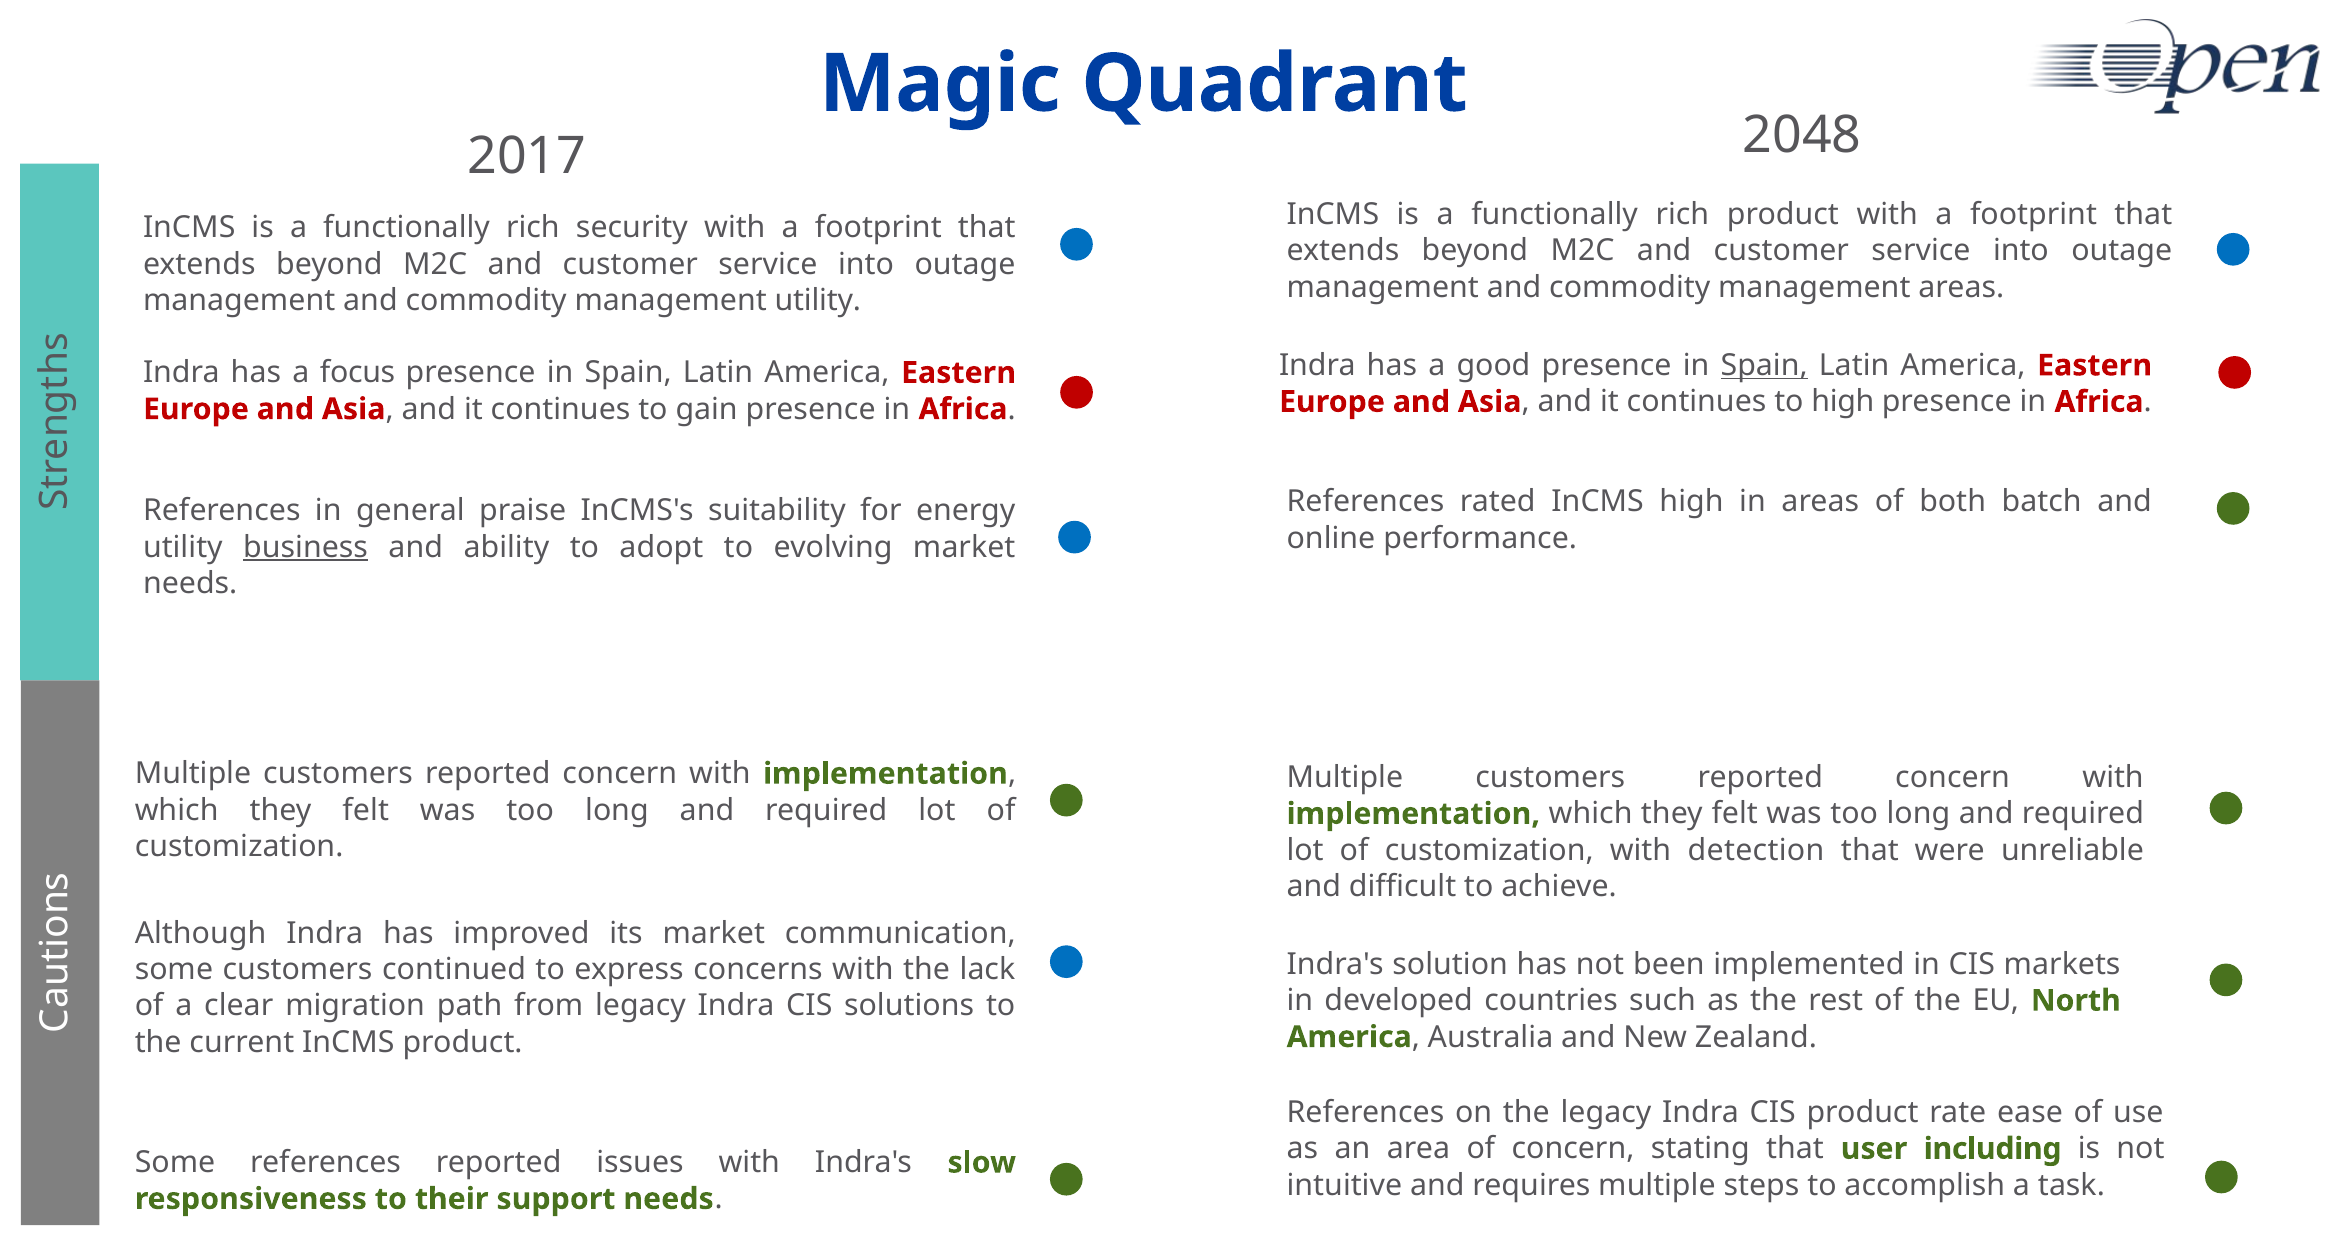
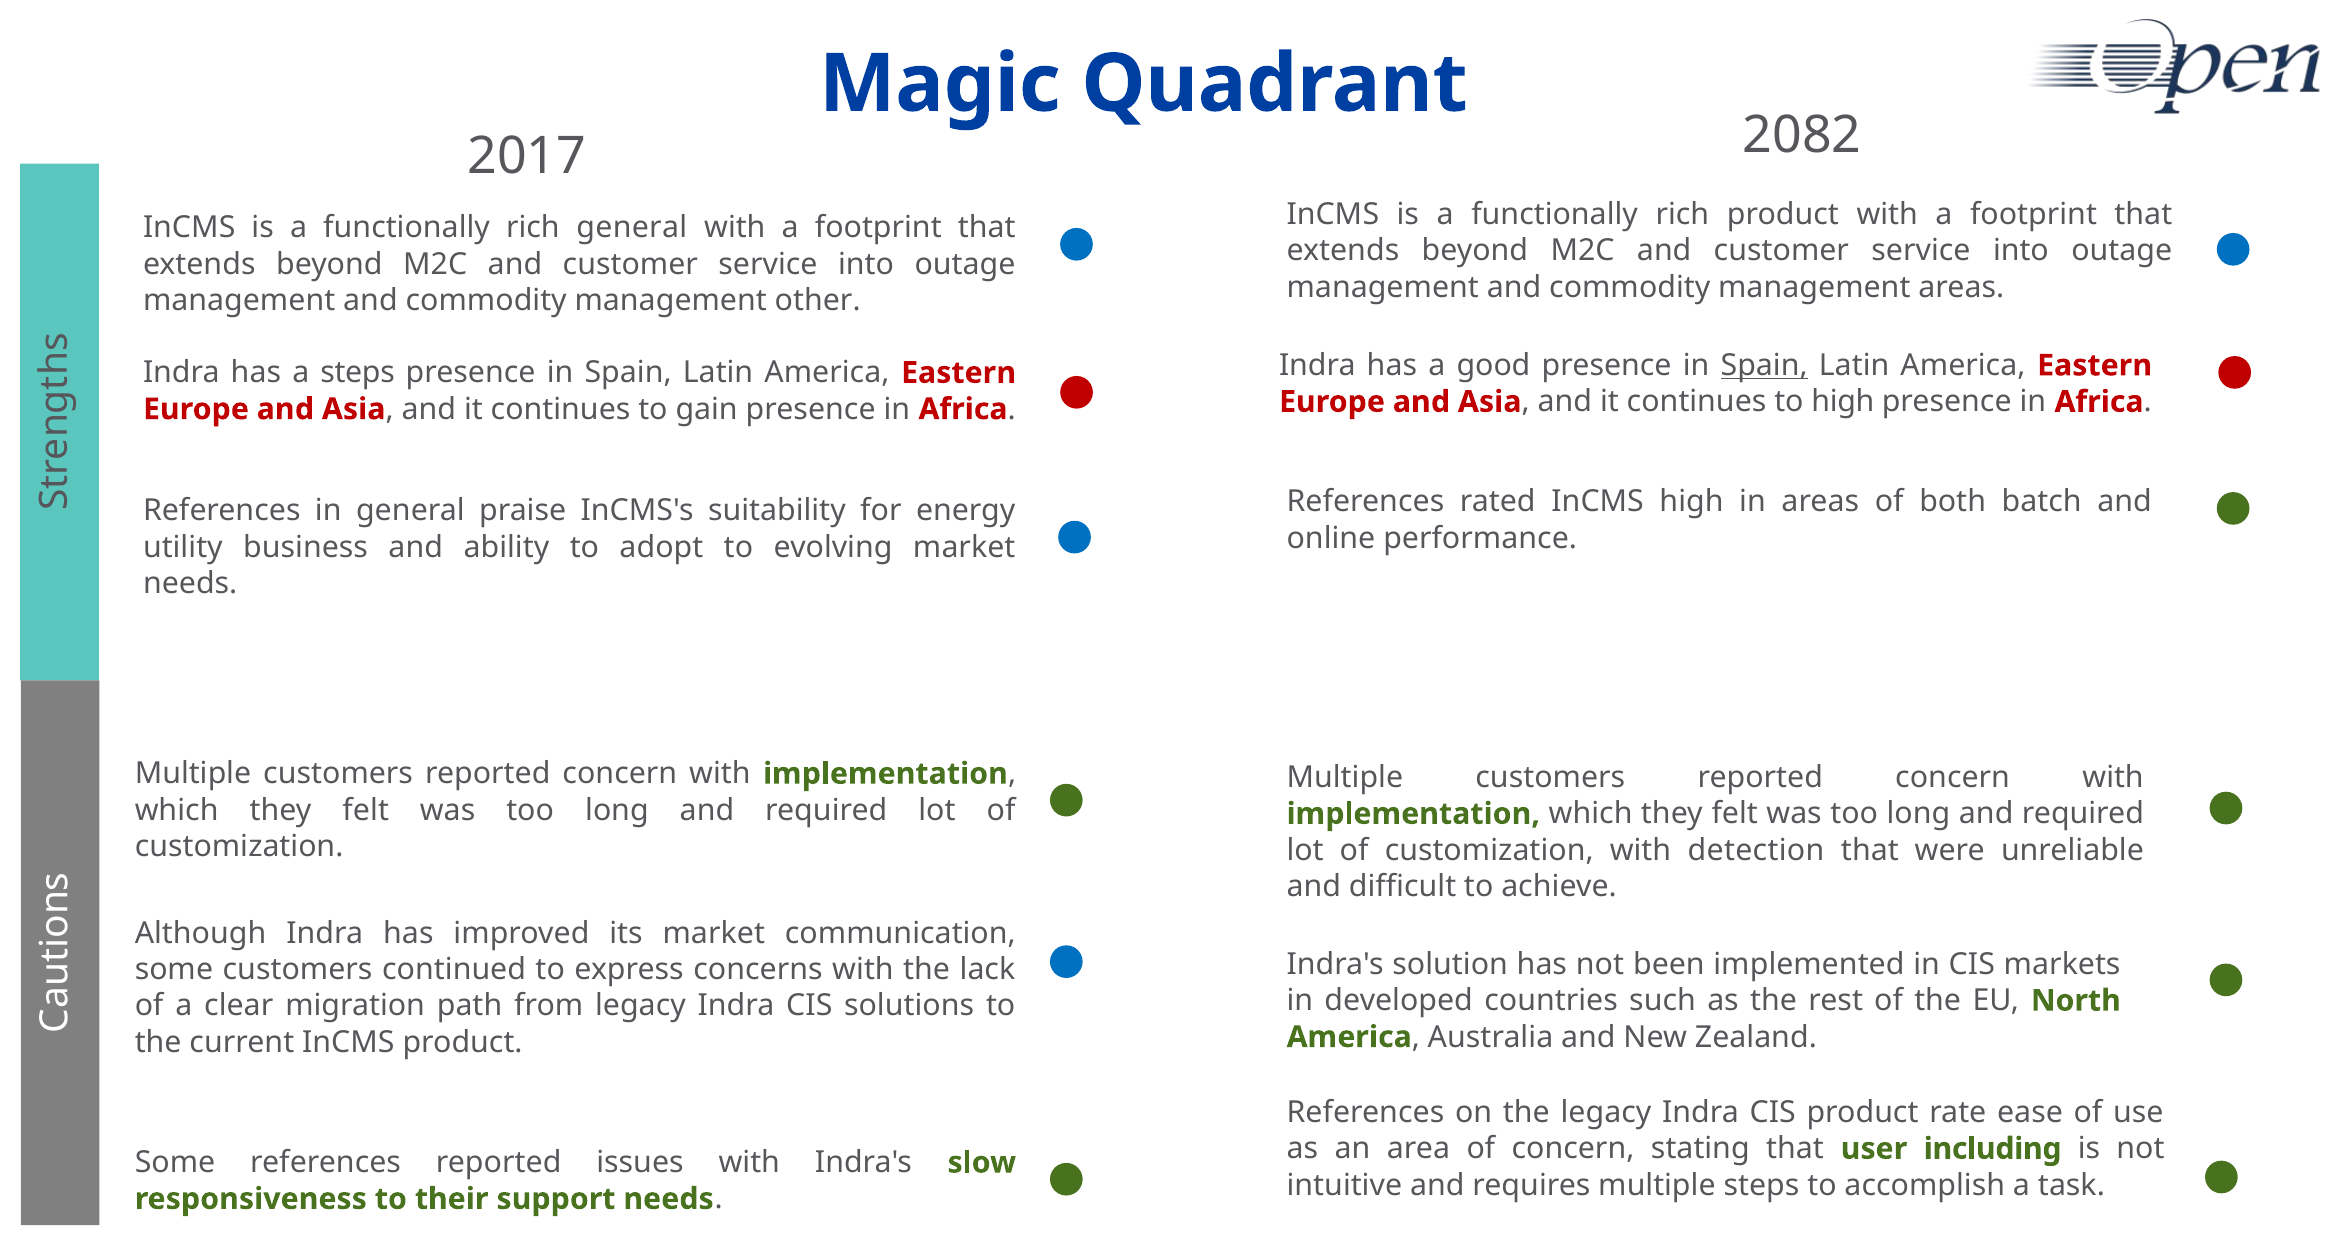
2048: 2048 -> 2082
rich security: security -> general
management utility: utility -> other
a focus: focus -> steps
business underline: present -> none
